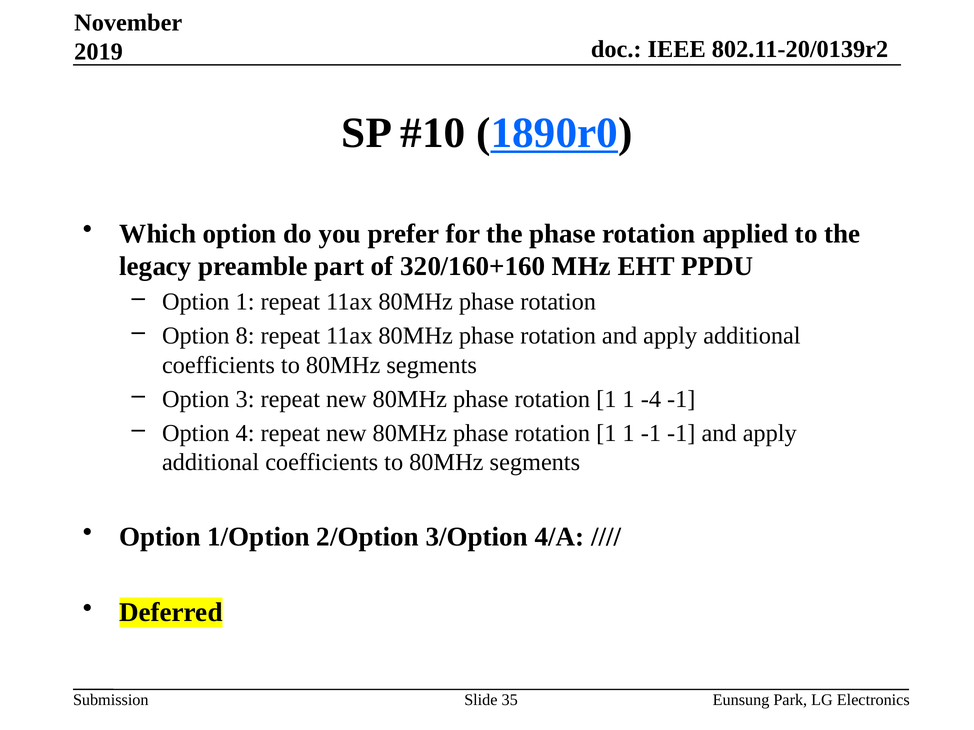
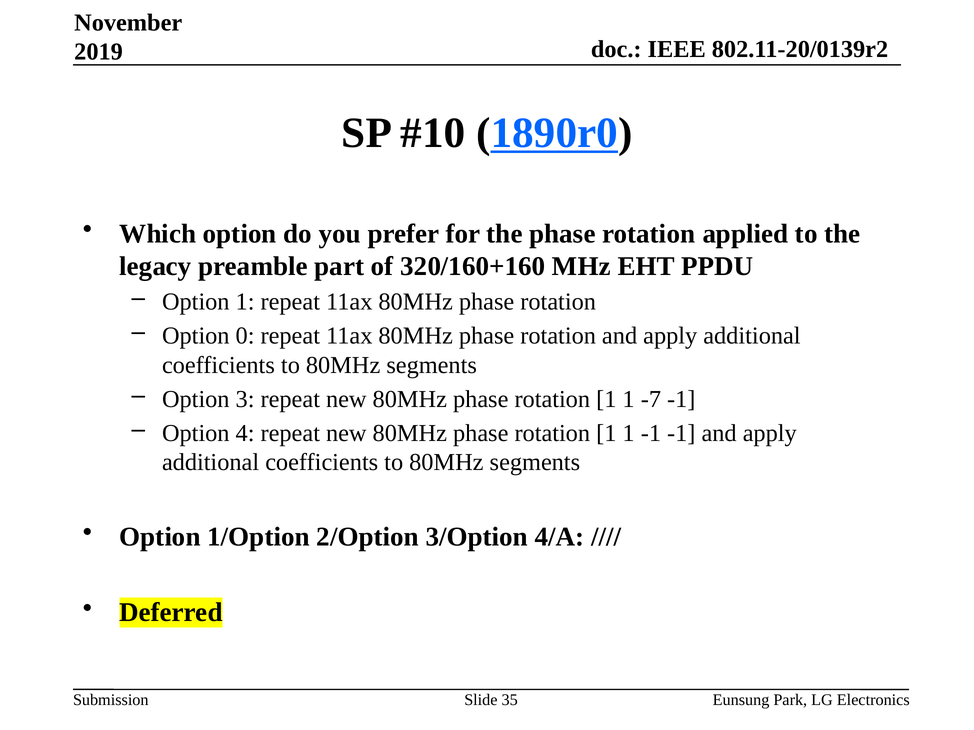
8: 8 -> 0
-4: -4 -> -7
